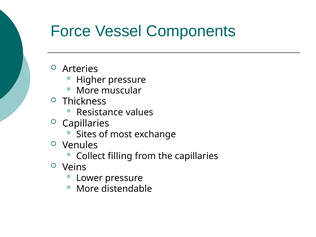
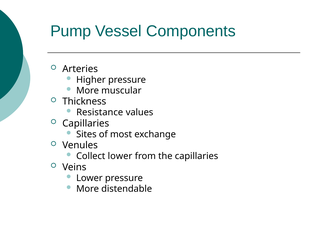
Force: Force -> Pump
Collect filling: filling -> lower
